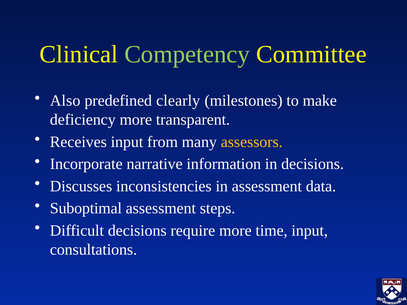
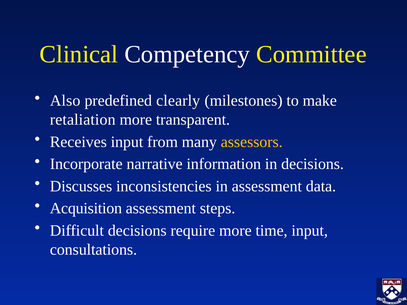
Competency colour: light green -> white
deficiency: deficiency -> retaliation
Suboptimal: Suboptimal -> Acquisition
